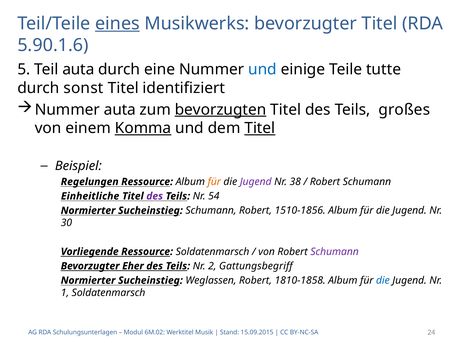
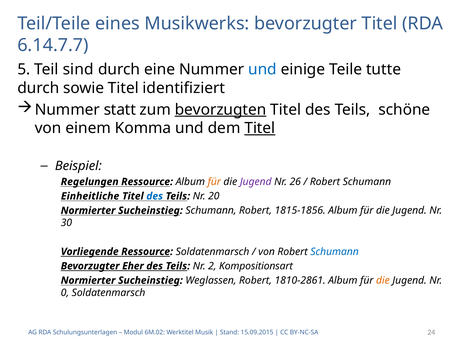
eines underline: present -> none
5.90.1.6: 5.90.1.6 -> 6.14.7.7
Teil auta: auta -> sind
sonst: sonst -> sowie
Nummer auta: auta -> statt
großes: großes -> schöne
Komma underline: present -> none
38: 38 -> 26
des at (155, 196) colour: purple -> blue
54: 54 -> 20
1510-1856: 1510-1856 -> 1815-1856
Schumann at (335, 252) colour: purple -> blue
Gattungsbegriff: Gattungsbegriff -> Kompositionsart
1810-1858: 1810-1858 -> 1810-2861
die at (383, 281) colour: blue -> orange
1: 1 -> 0
